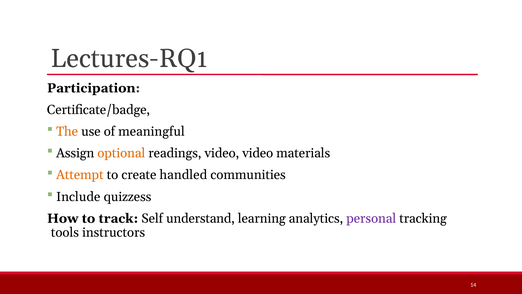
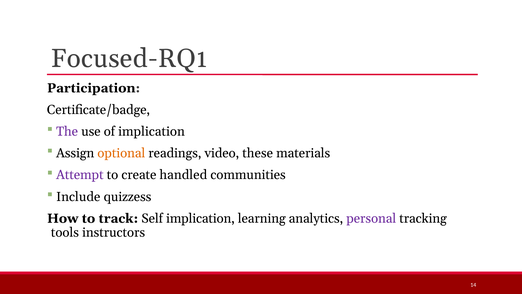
Lectures-RQ1: Lectures-RQ1 -> Focused-RQ1
The colour: orange -> purple
of meaningful: meaningful -> implication
video video: video -> these
Attempt colour: orange -> purple
Self understand: understand -> implication
